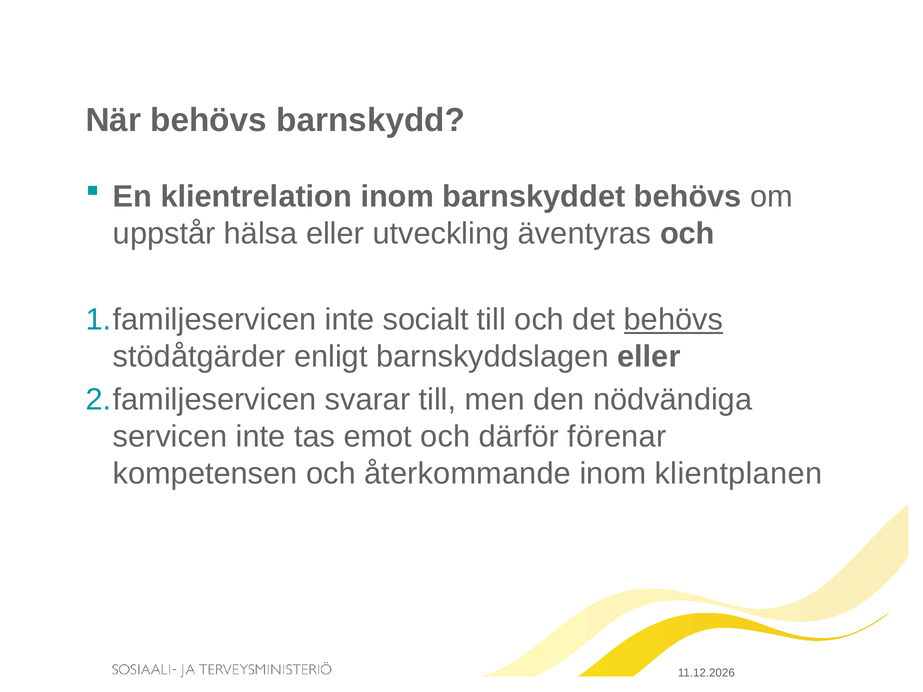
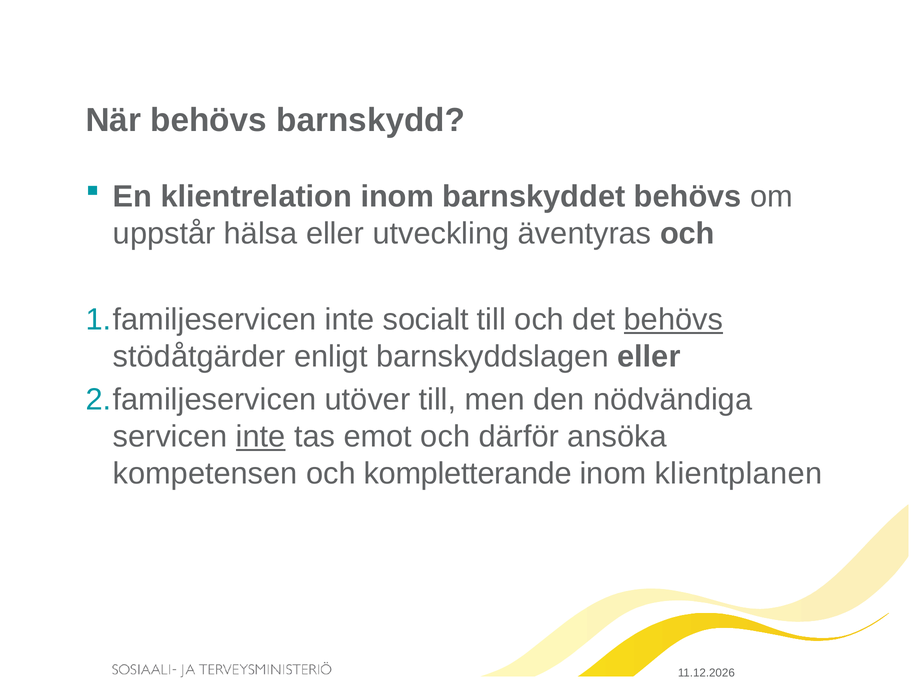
svarar: svarar -> utöver
inte at (261, 437) underline: none -> present
förenar: förenar -> ansöka
återkommande: återkommande -> kompletterande
